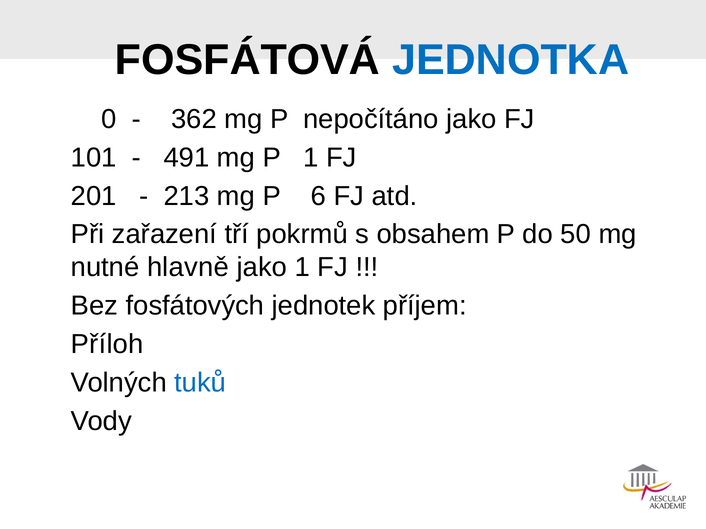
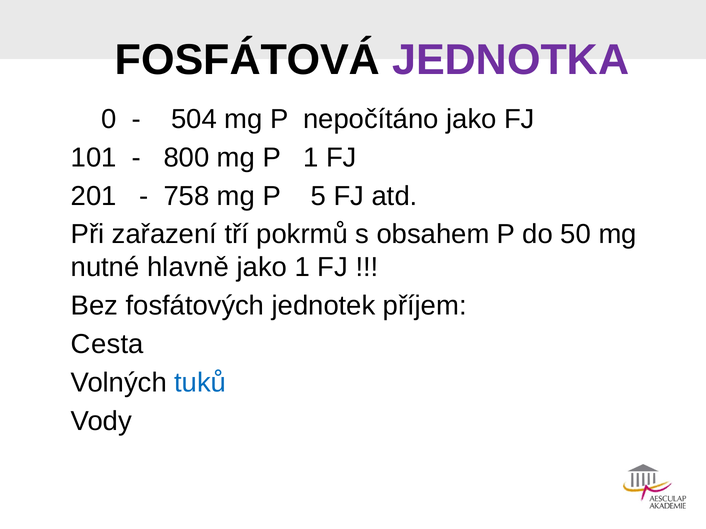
JEDNOTKA colour: blue -> purple
362: 362 -> 504
491: 491 -> 800
213: 213 -> 758
6: 6 -> 5
Příloh: Příloh -> Cesta
